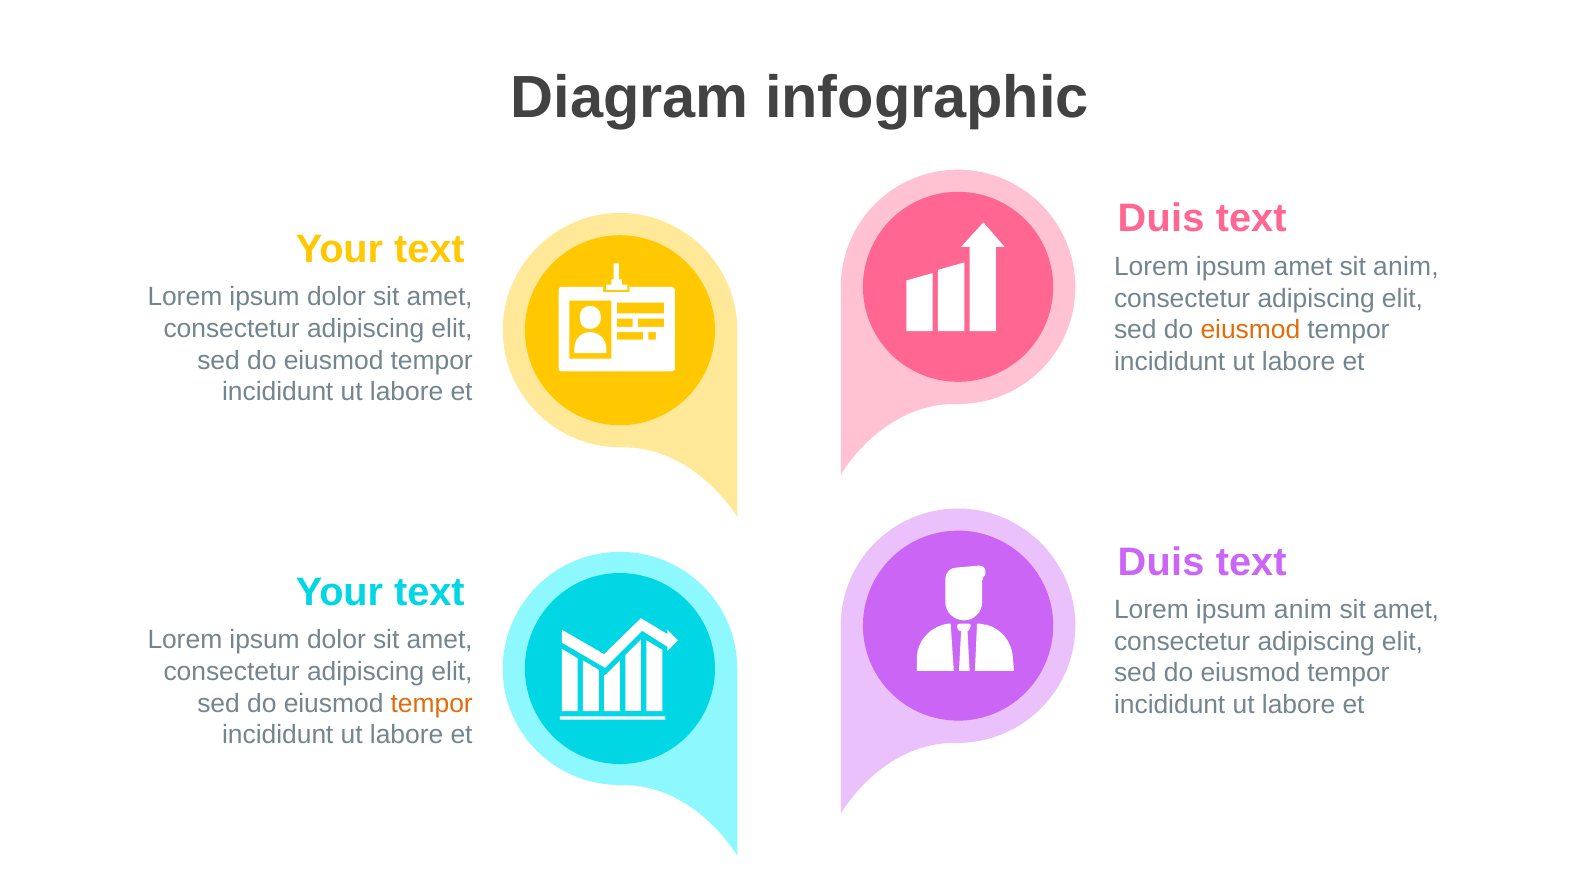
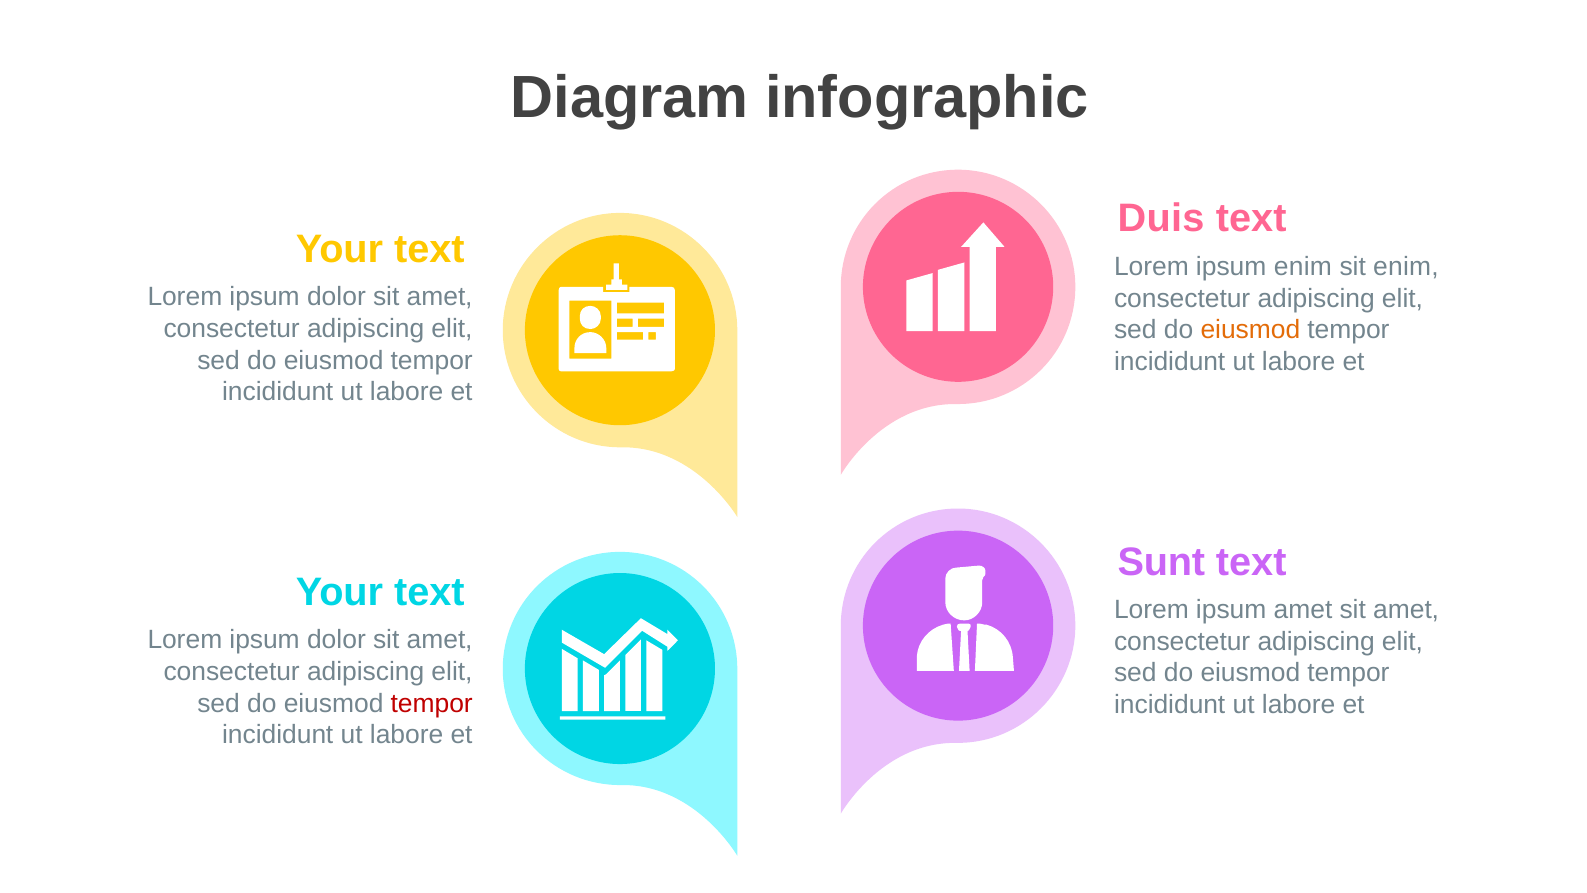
ipsum amet: amet -> enim
sit anim: anim -> enim
Duis at (1161, 562): Duis -> Sunt
ipsum anim: anim -> amet
tempor at (432, 703) colour: orange -> red
